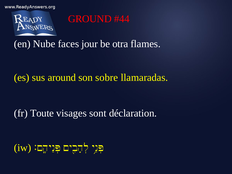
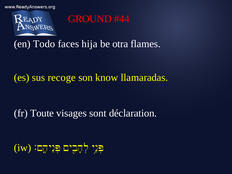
Nube: Nube -> Todo
jour: jour -> hija
around: around -> recoge
sobre: sobre -> know
